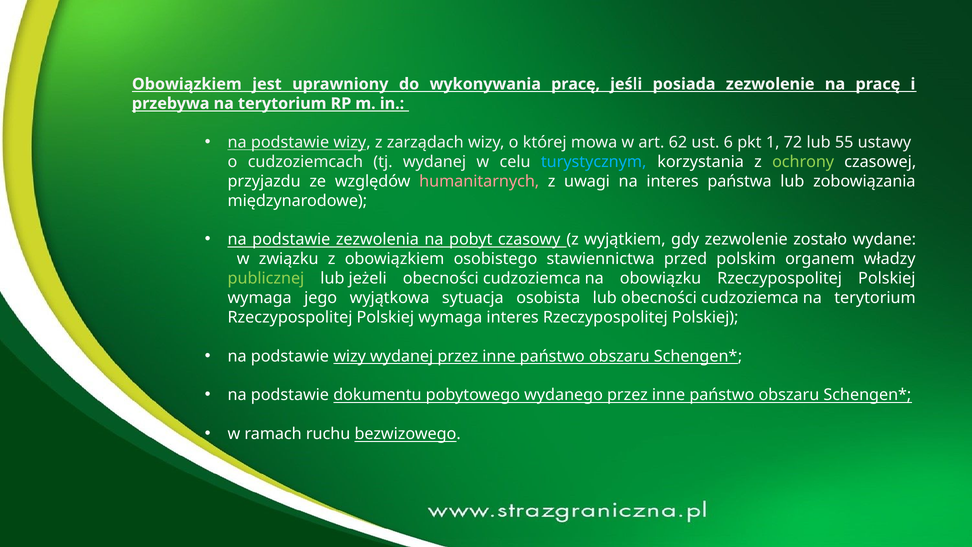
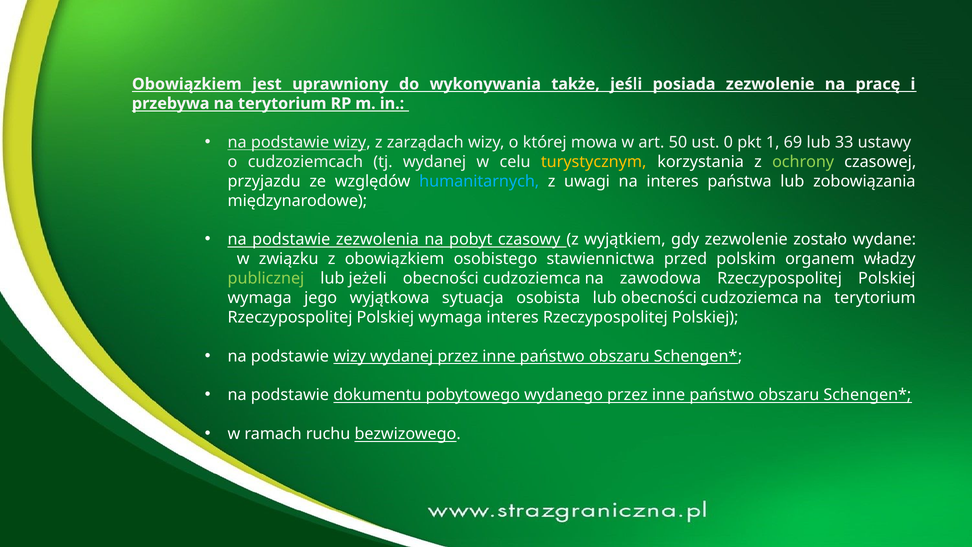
wykonywania pracę: pracę -> także
62: 62 -> 50
6: 6 -> 0
72: 72 -> 69
55: 55 -> 33
turystycznym colour: light blue -> yellow
humanitarnych colour: pink -> light blue
obowiązku: obowiązku -> zawodowa
